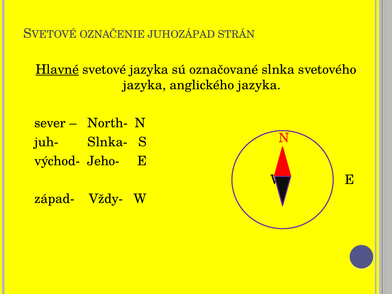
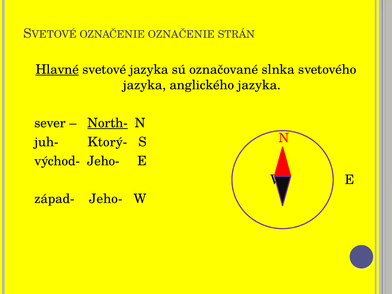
OZNAČENIE JUHOZÁPAD: JUHOZÁPAD -> OZNAČENIE
North- underline: none -> present
Slnka-: Slnka- -> Ktorý-
západ- Vždy-: Vždy- -> Jeho-
